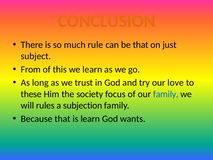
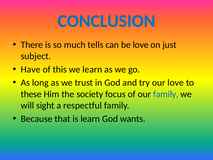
CONCLUSION colour: orange -> blue
rule: rule -> tells
be that: that -> love
From: From -> Have
rules: rules -> sight
subjection: subjection -> respectful
